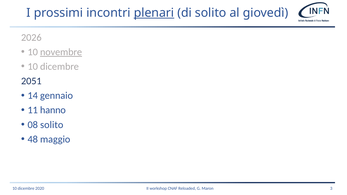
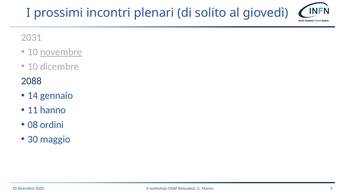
plenari underline: present -> none
2026: 2026 -> 2031
2051: 2051 -> 2088
08 solito: solito -> ordini
48: 48 -> 30
